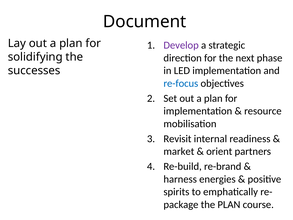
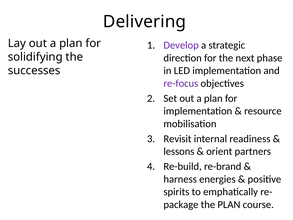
Document: Document -> Delivering
re-focus colour: blue -> purple
market: market -> lessons
